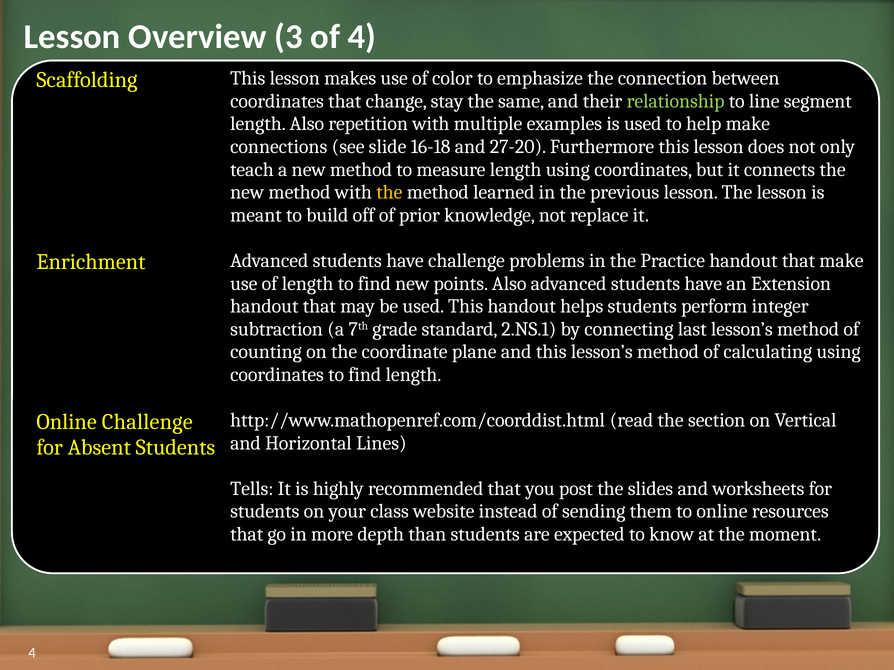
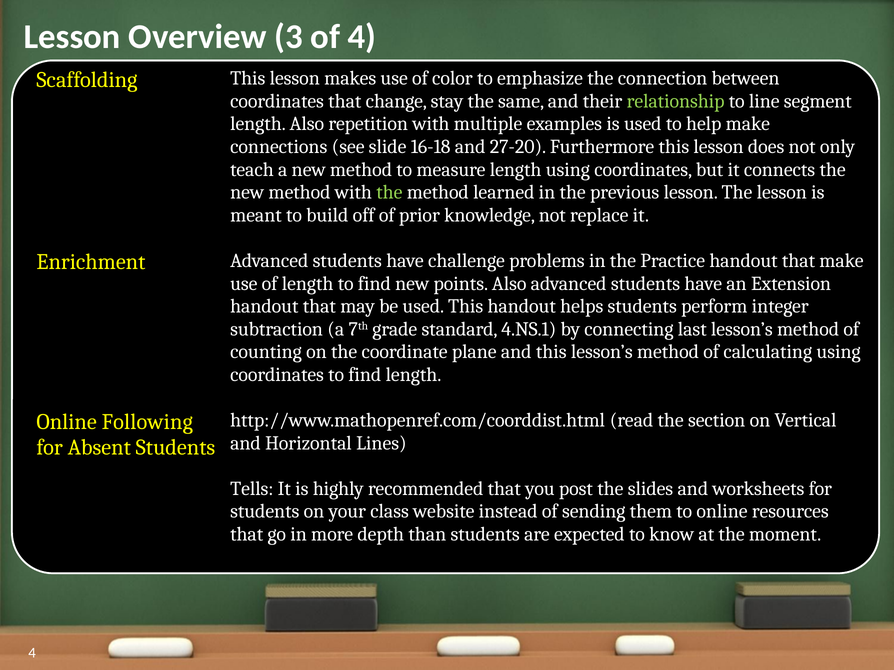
the at (389, 192) colour: yellow -> light green
2.NS.1: 2.NS.1 -> 4.NS.1
Online Challenge: Challenge -> Following
